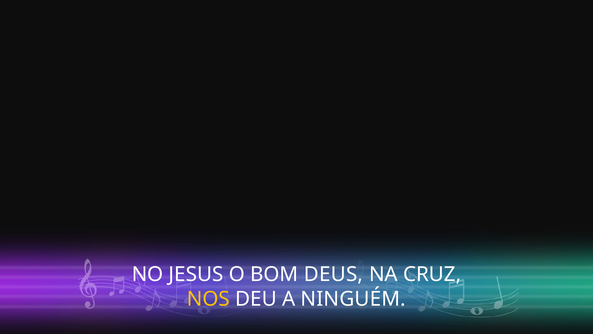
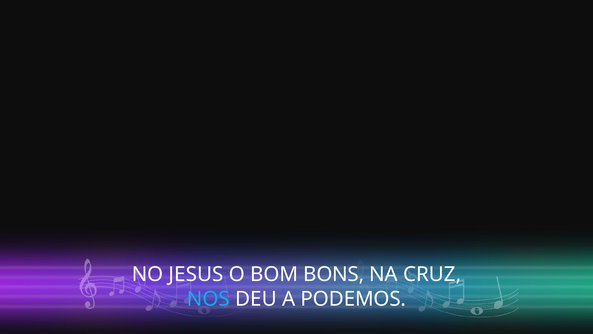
DEUS: DEUS -> BONS
NOS colour: yellow -> light blue
NINGUÉM: NINGUÉM -> PODEMOS
